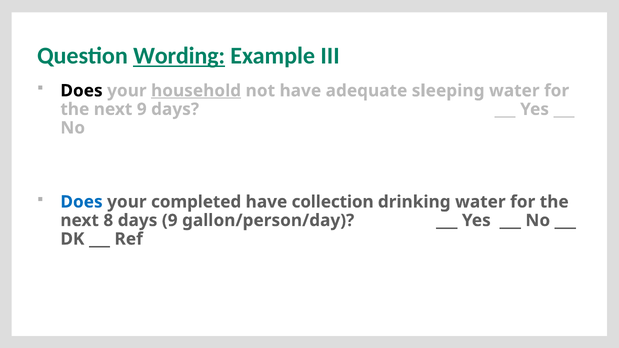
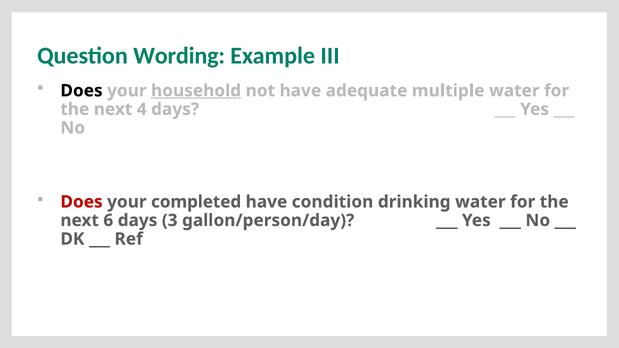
Wording underline: present -> none
sleeping: sleeping -> multiple
next 9: 9 -> 4
Does at (81, 202) colour: blue -> red
collection: collection -> condition
8: 8 -> 6
days 9: 9 -> 3
